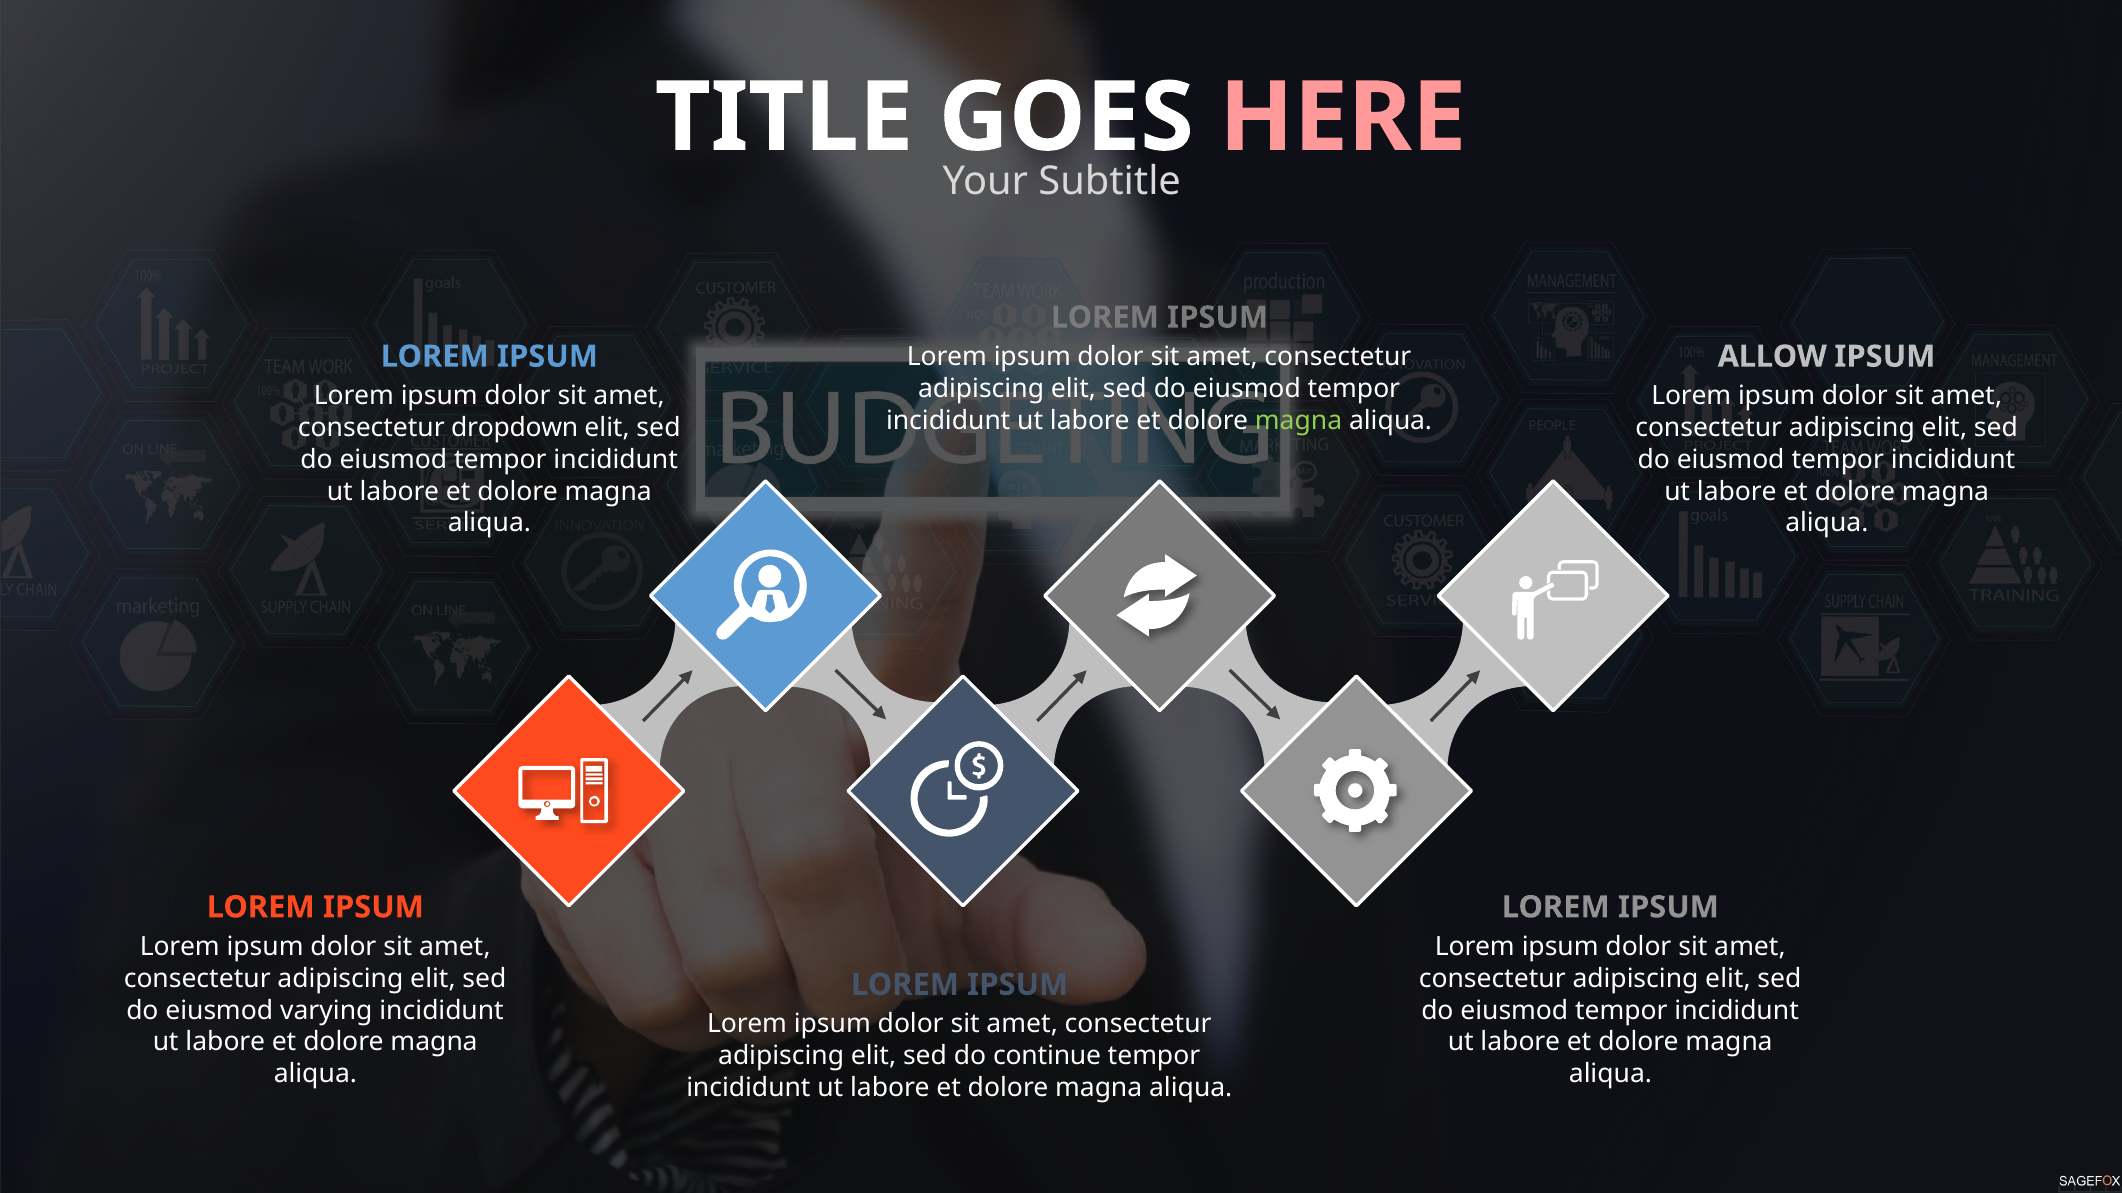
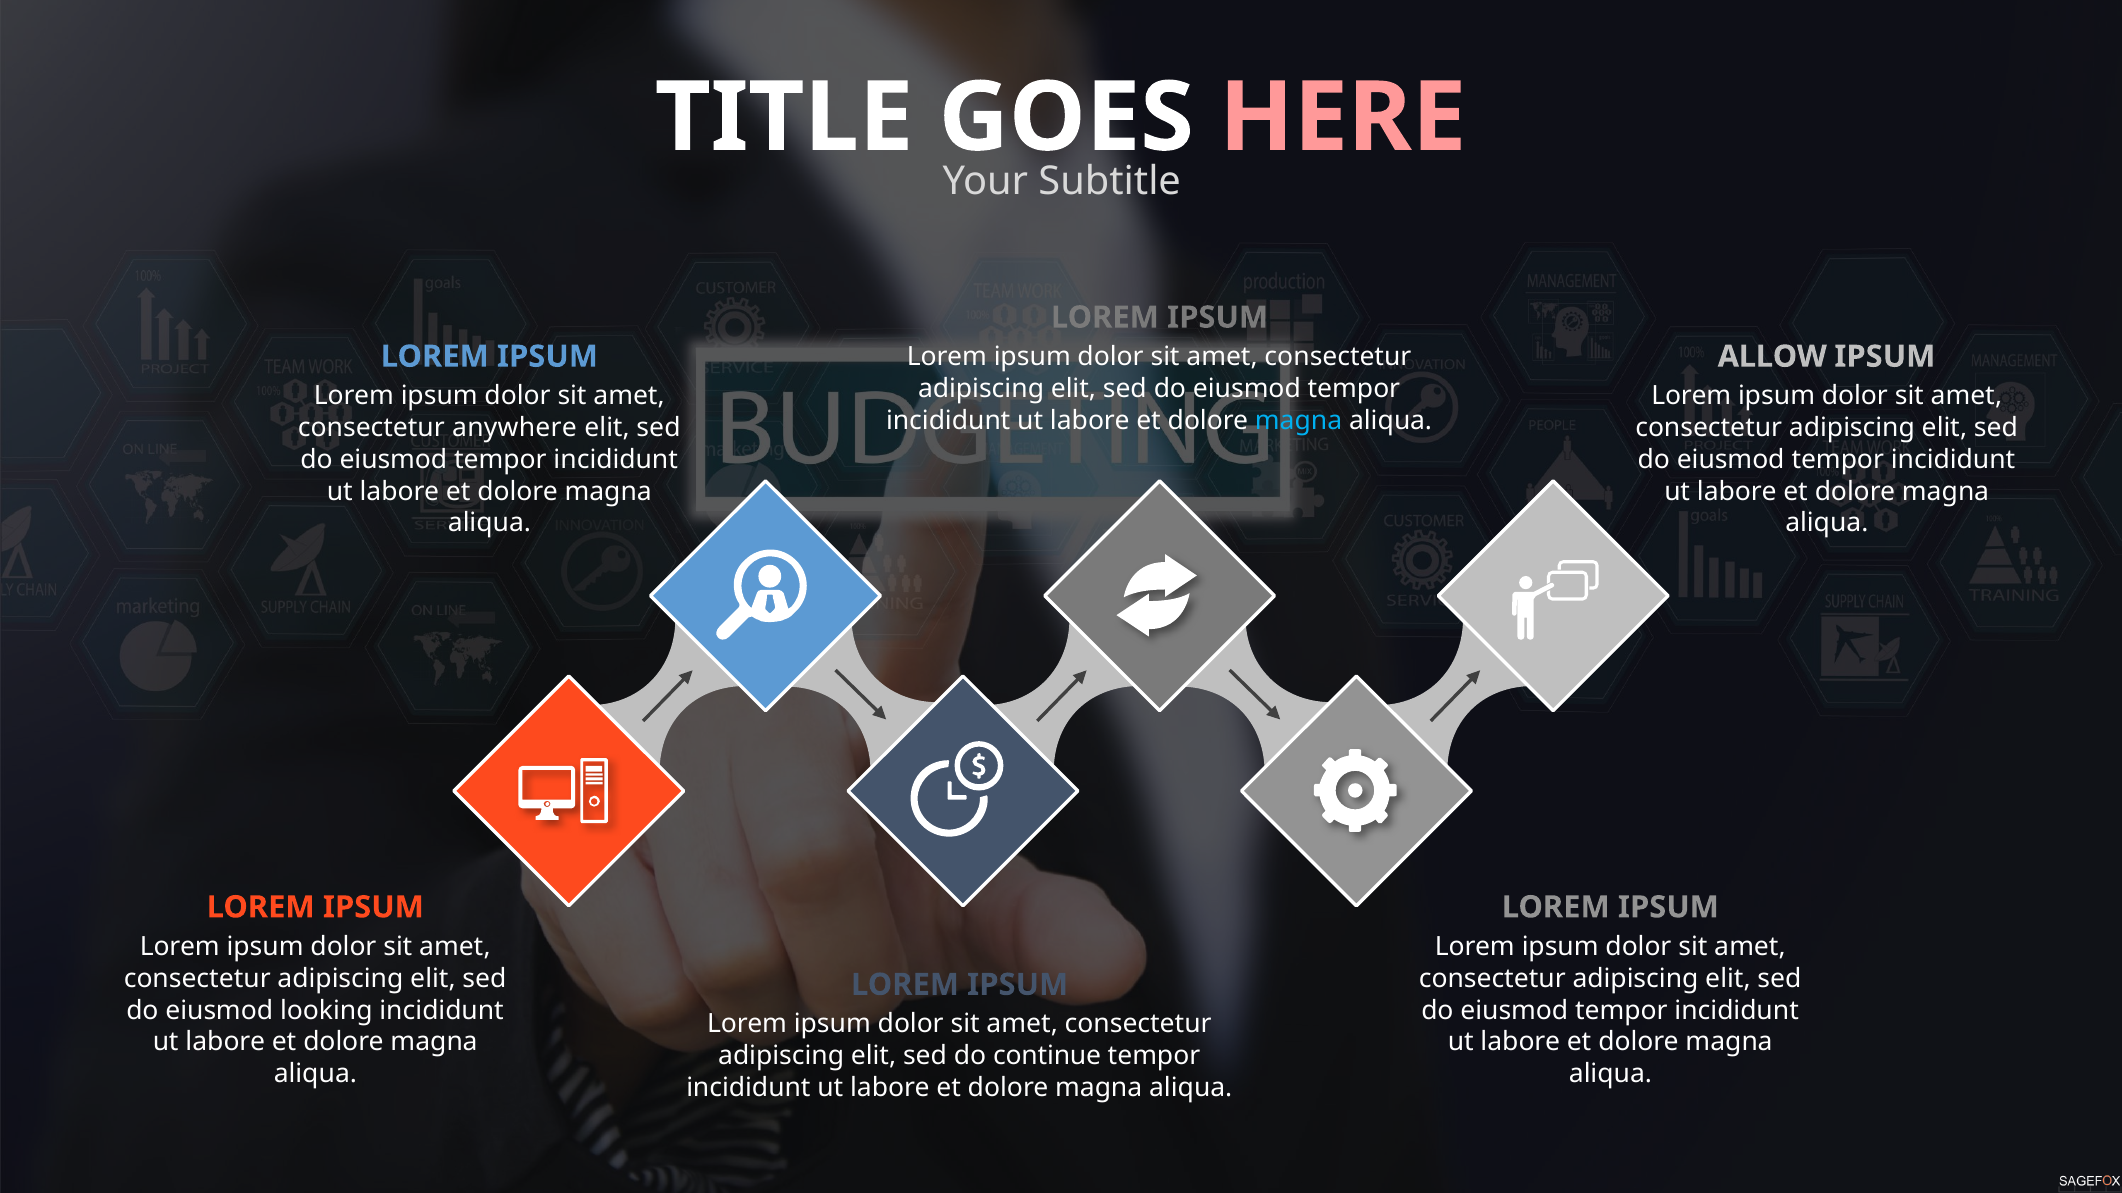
magna at (1299, 421) colour: light green -> light blue
dropdown: dropdown -> anywhere
varying: varying -> looking
